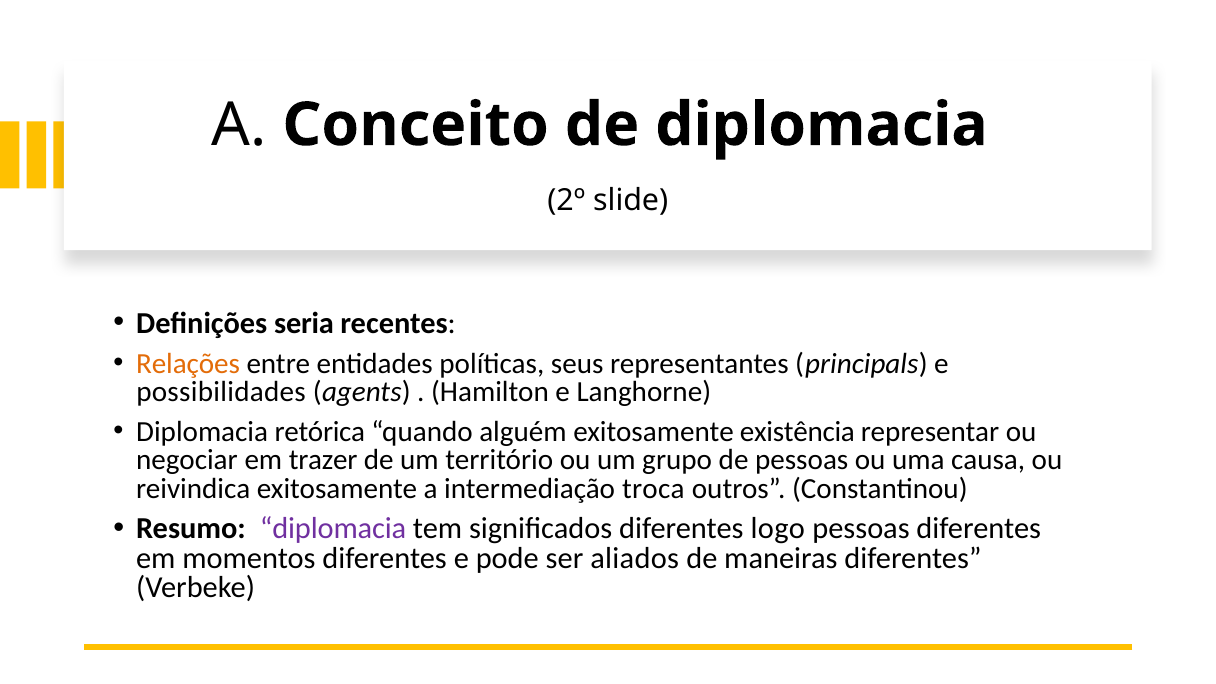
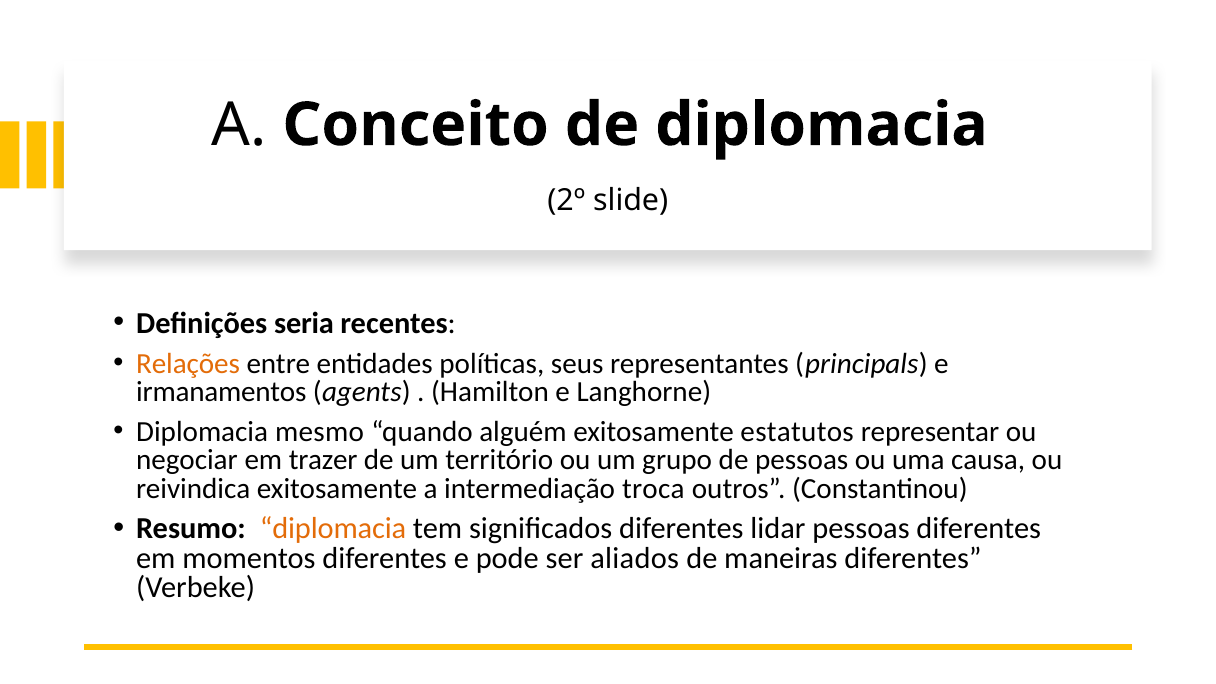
possibilidades: possibilidades -> irmanamentos
retórica: retórica -> mesmo
existência: existência -> estatutos
diplomacia at (333, 529) colour: purple -> orange
logo: logo -> lidar
